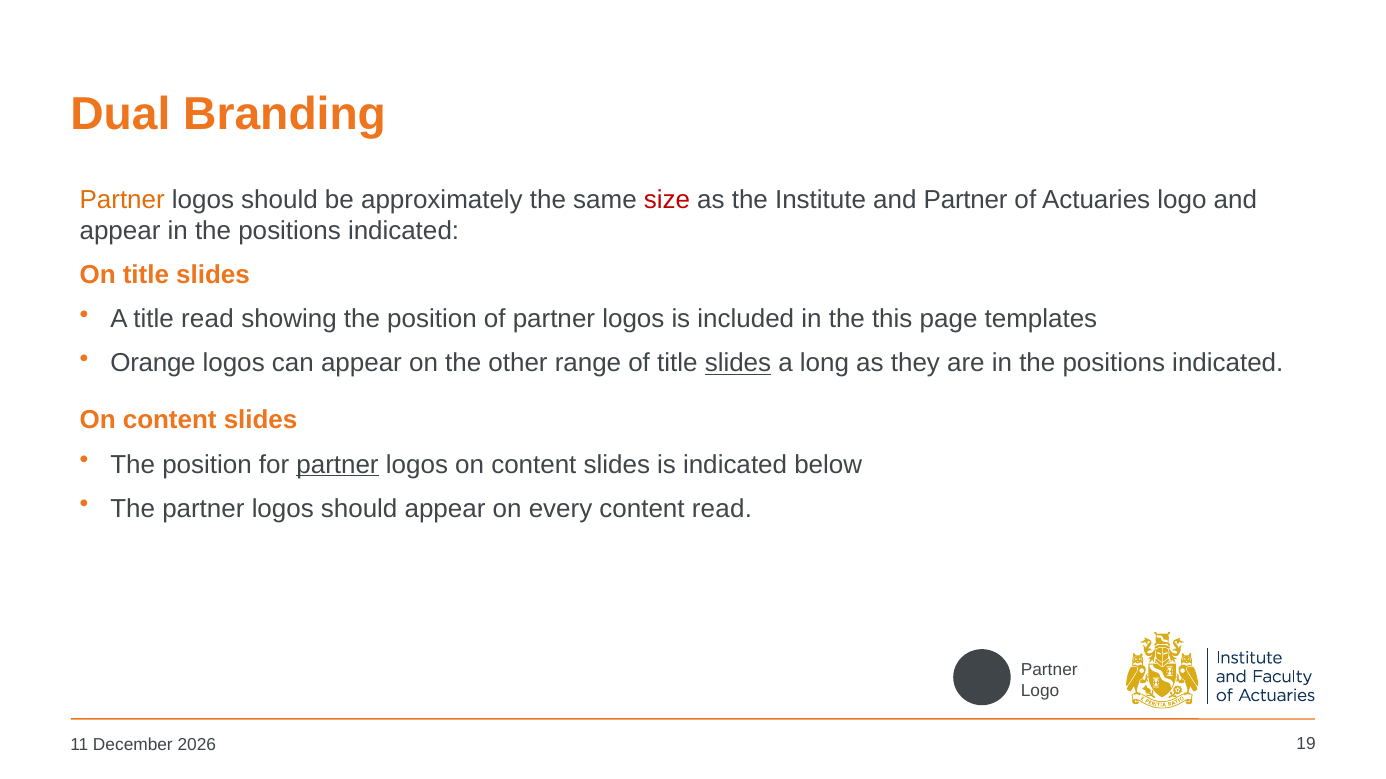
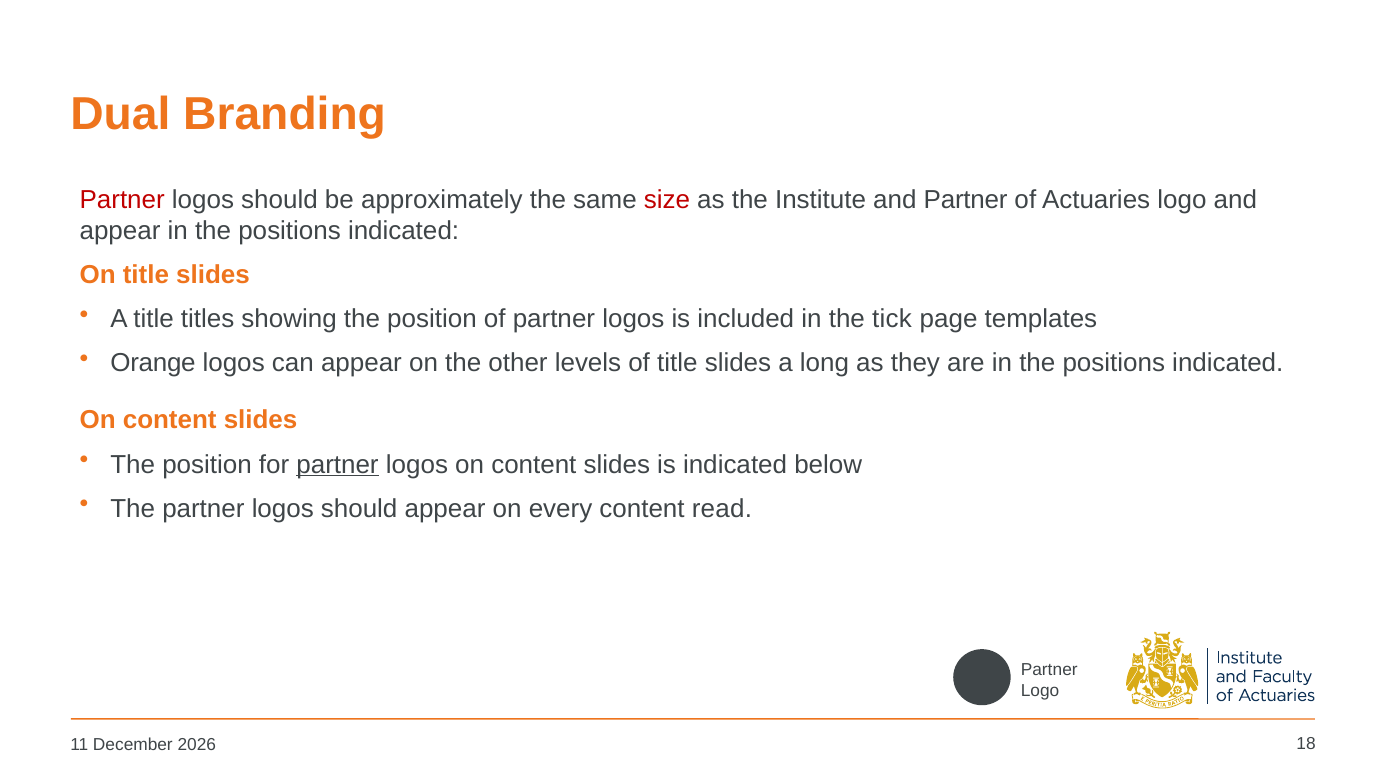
Partner at (122, 200) colour: orange -> red
title read: read -> titles
this: this -> tick
range: range -> levels
slides at (738, 363) underline: present -> none
19: 19 -> 18
